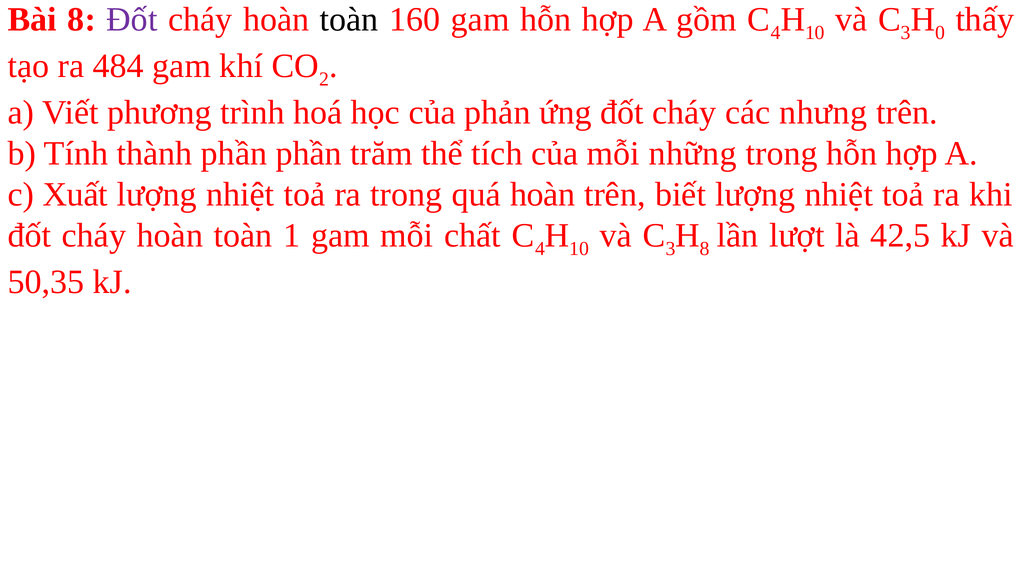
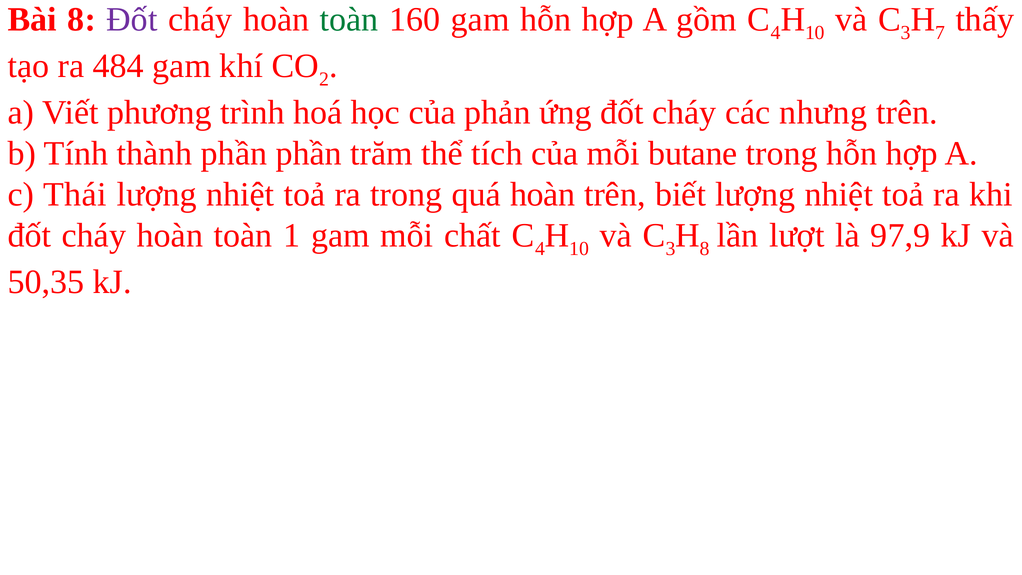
toàn at (349, 20) colour: black -> green
0: 0 -> 7
những: những -> butane
Xuất: Xuất -> Thái
42,5: 42,5 -> 97,9
